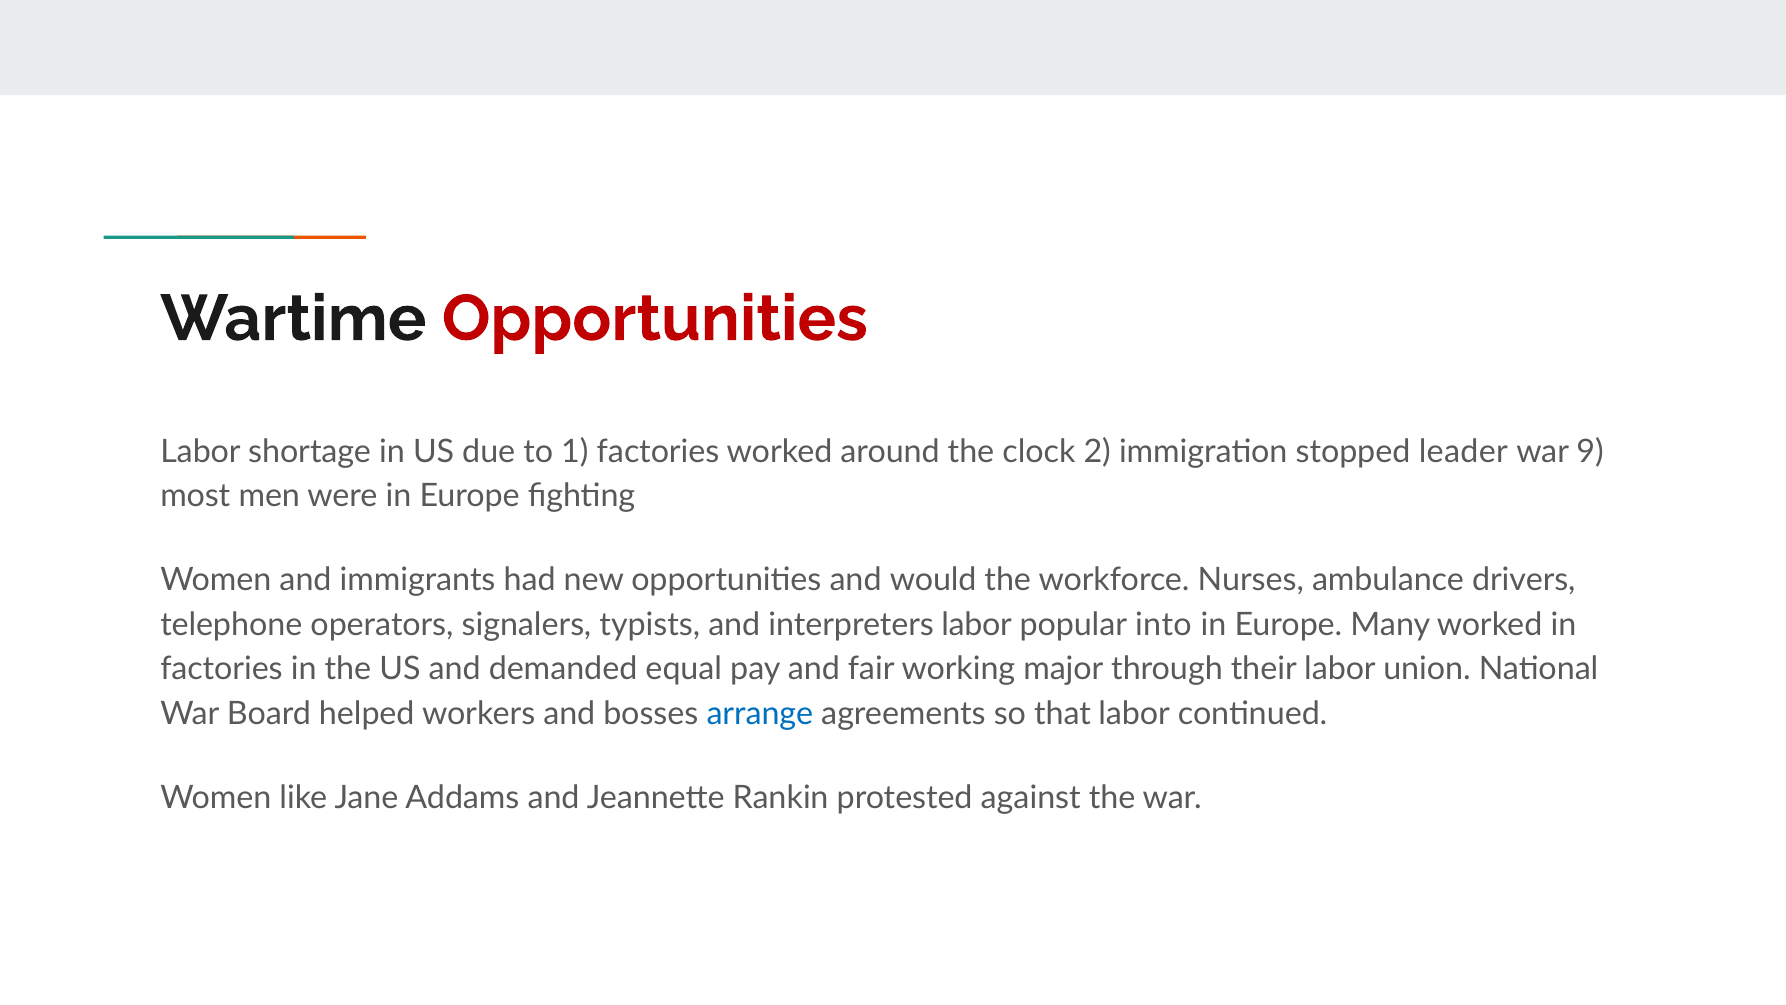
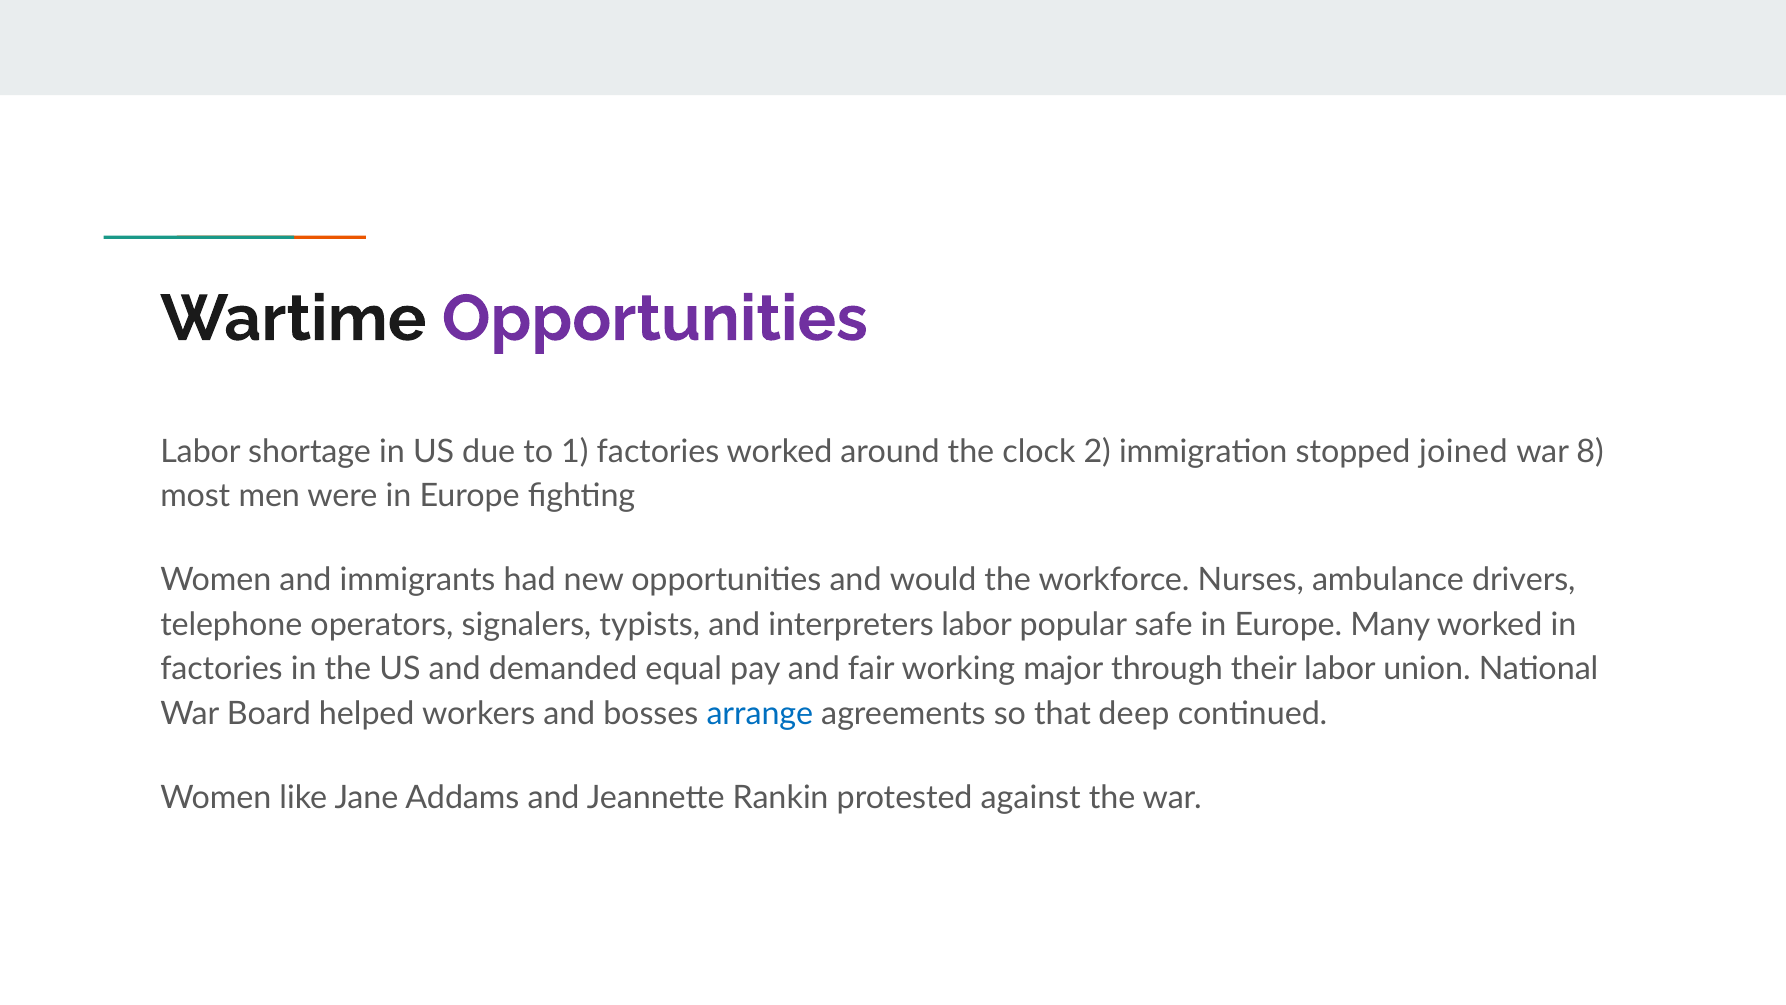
Opportunities at (655, 319) colour: red -> purple
leader: leader -> joined
9: 9 -> 8
into: into -> safe
that labor: labor -> deep
